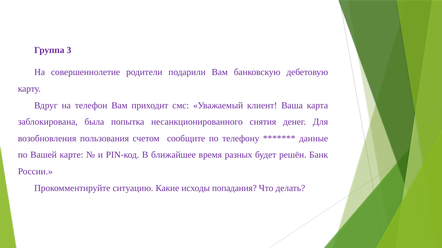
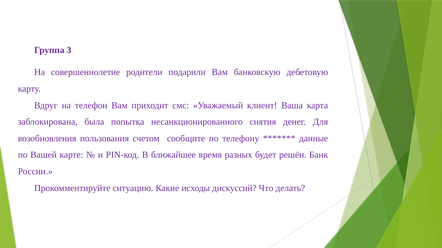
попадания: попадания -> дискуссий
